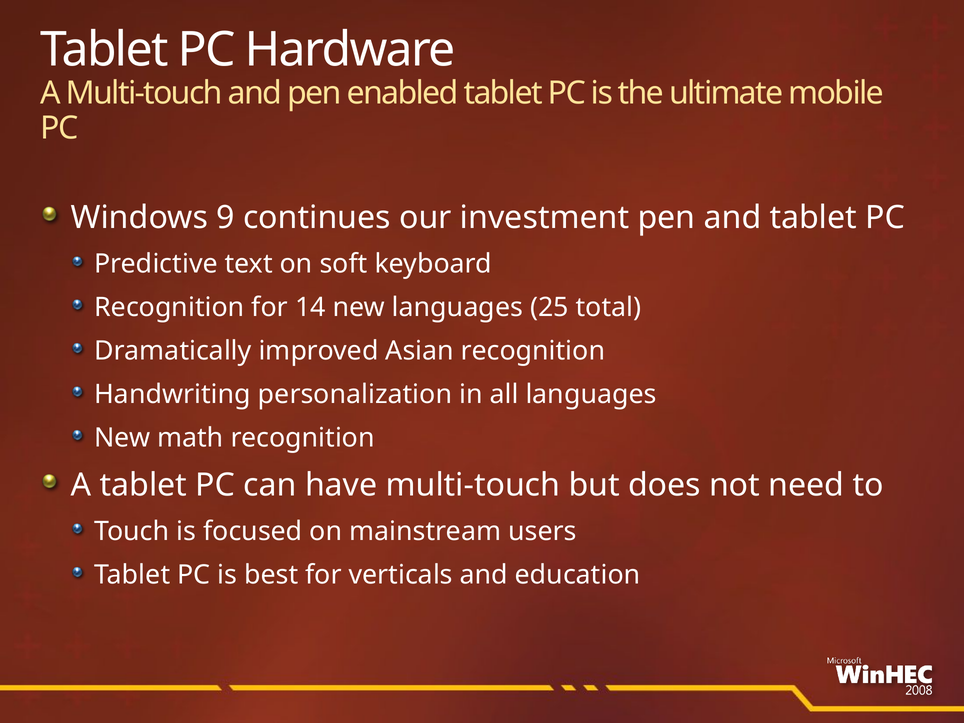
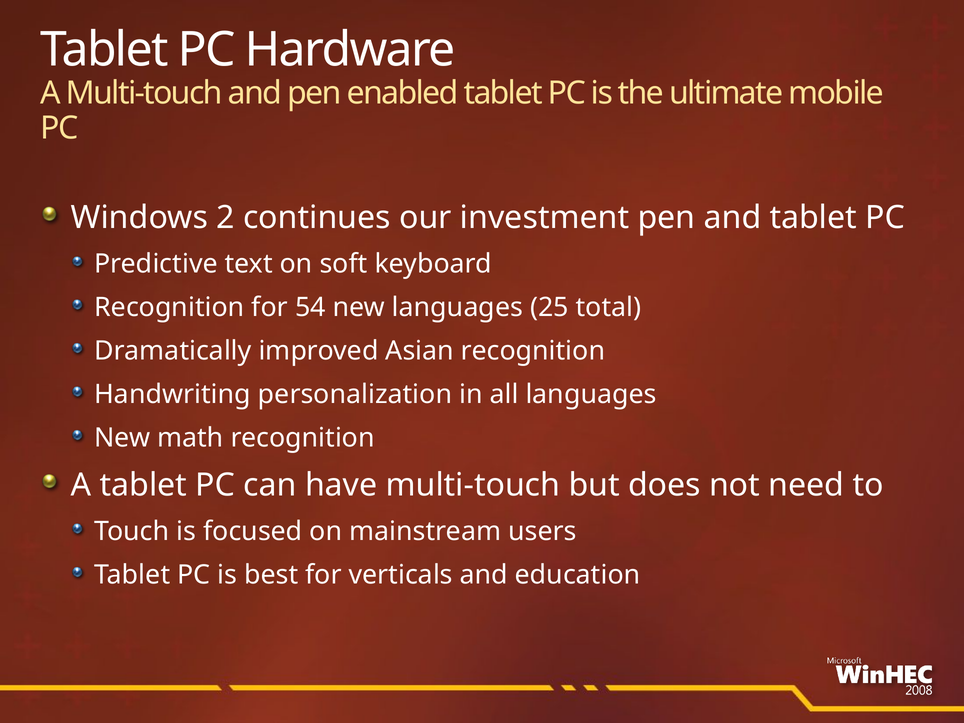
9: 9 -> 2
14: 14 -> 54
